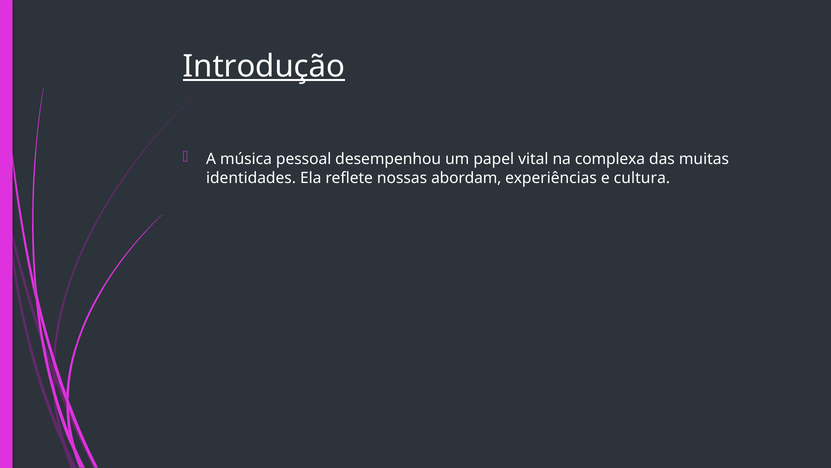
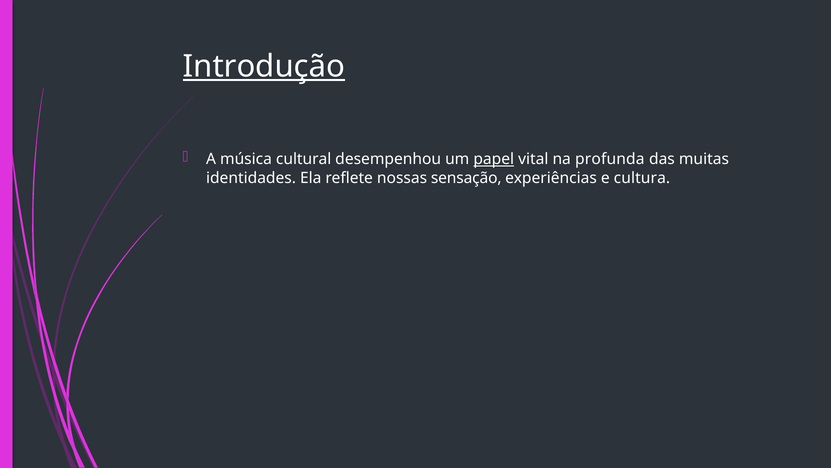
pessoal: pessoal -> cultural
papel underline: none -> present
complexa: complexa -> profunda
abordam: abordam -> sensação
